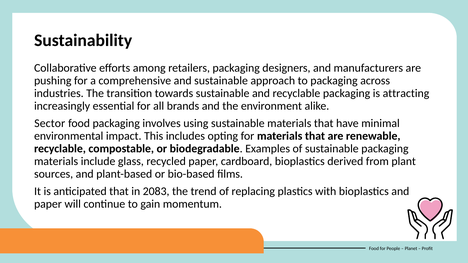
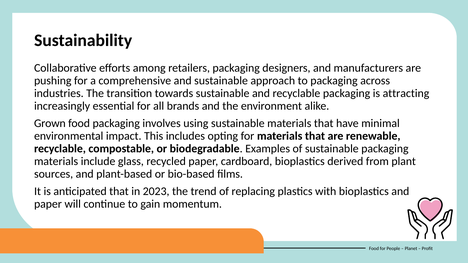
Sector: Sector -> Grown
2083: 2083 -> 2023
